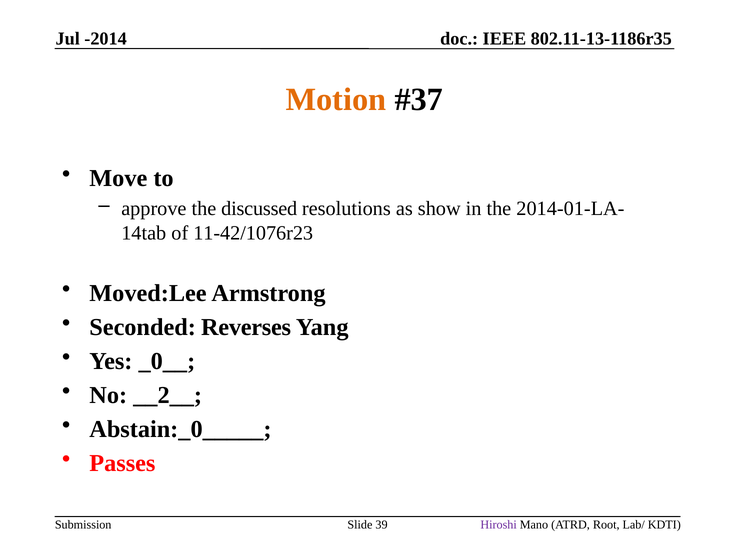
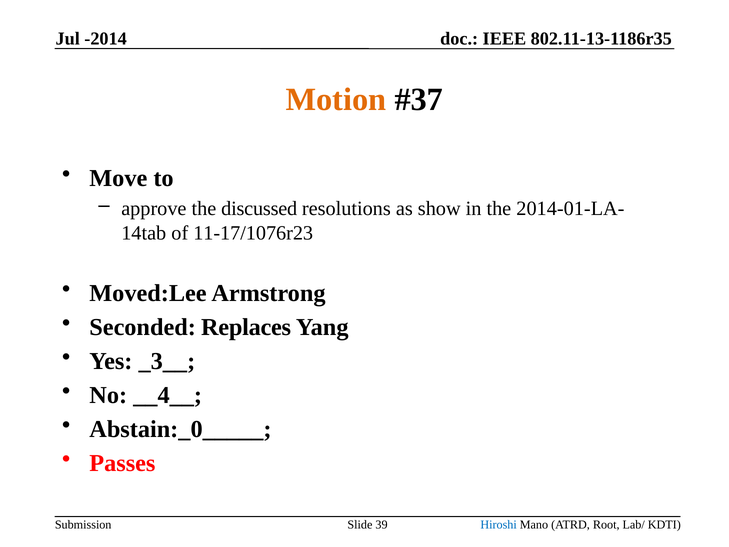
11-42/1076r23: 11-42/1076r23 -> 11-17/1076r23
Reverses: Reverses -> Replaces
_0__: _0__ -> _3__
__2__: __2__ -> __4__
Hiroshi colour: purple -> blue
